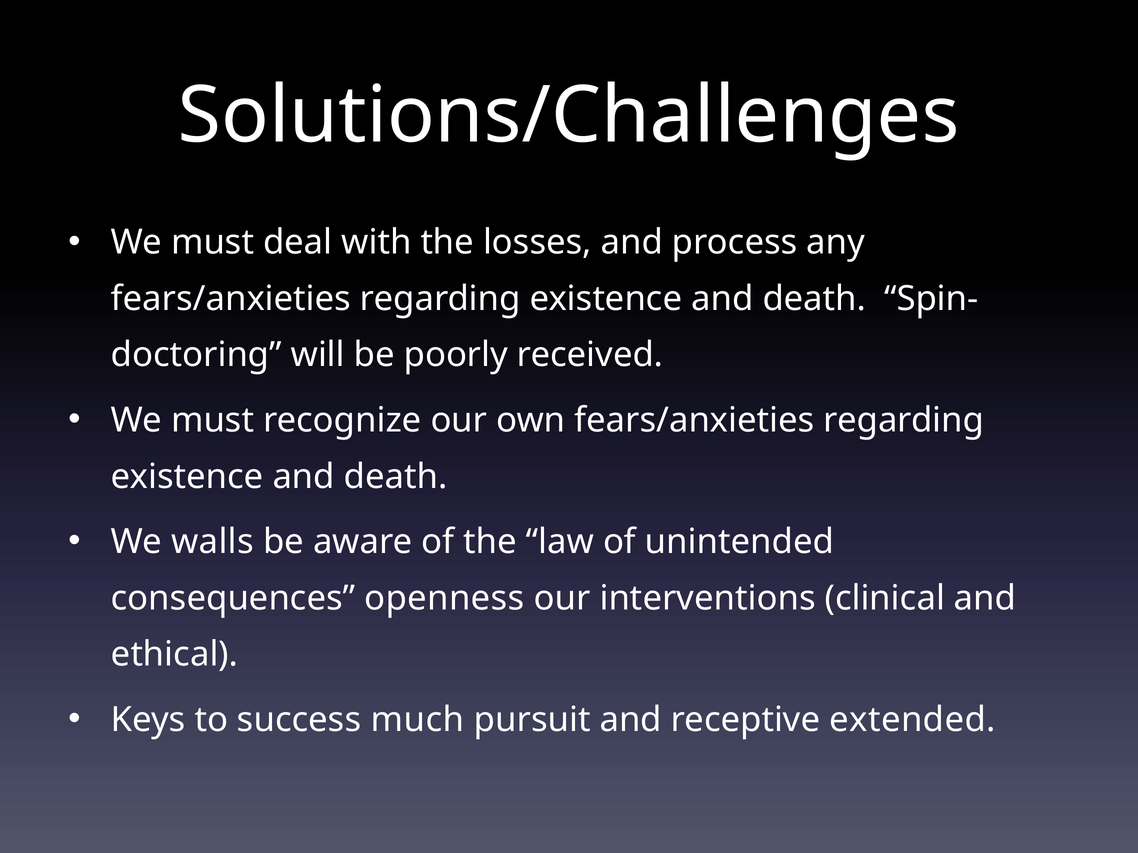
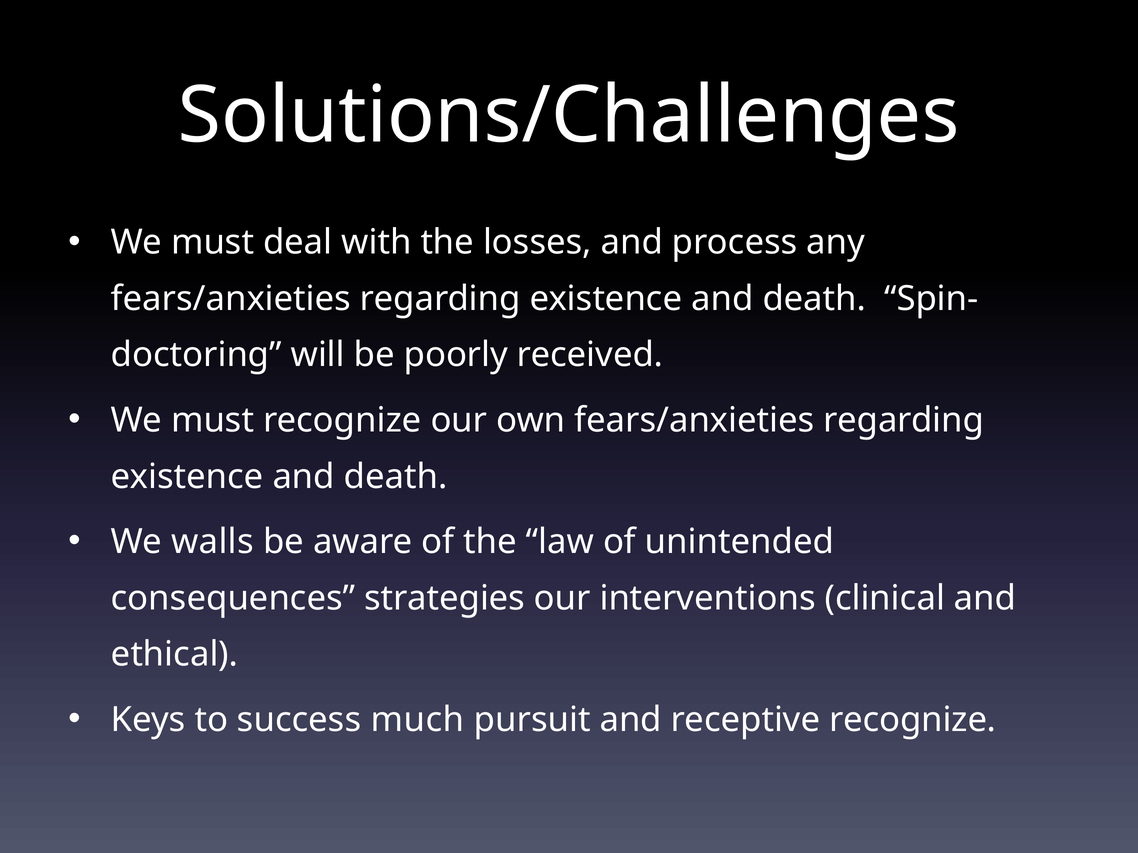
openness: openness -> strategies
receptive extended: extended -> recognize
